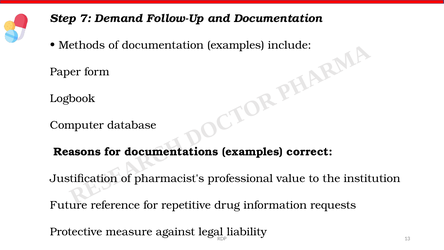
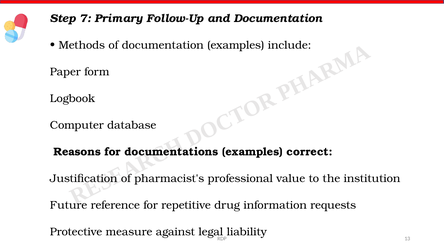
Demand: Demand -> Primary
